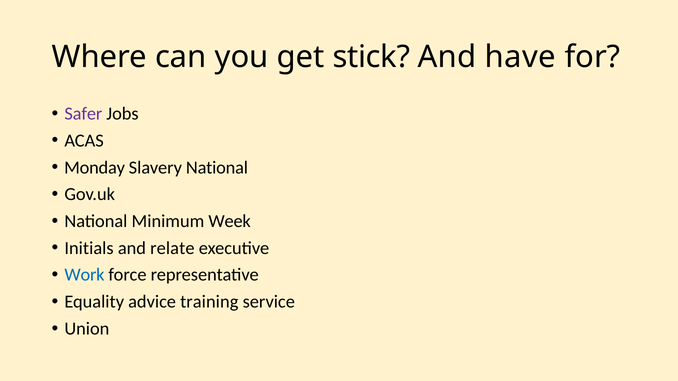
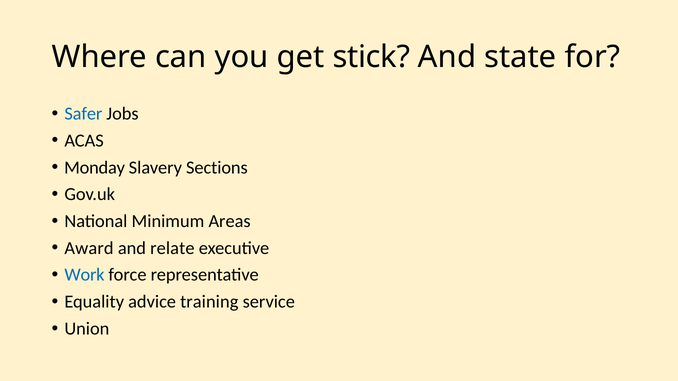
have: have -> state
Safer colour: purple -> blue
Slavery National: National -> Sections
Week: Week -> Areas
Initials: Initials -> Award
